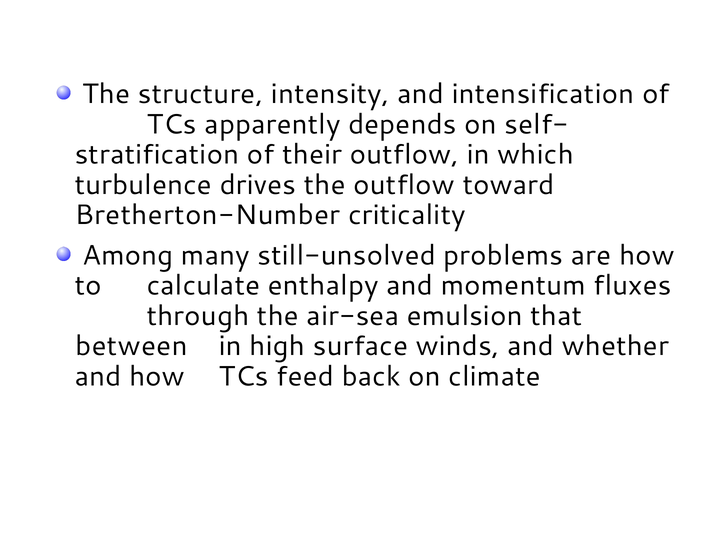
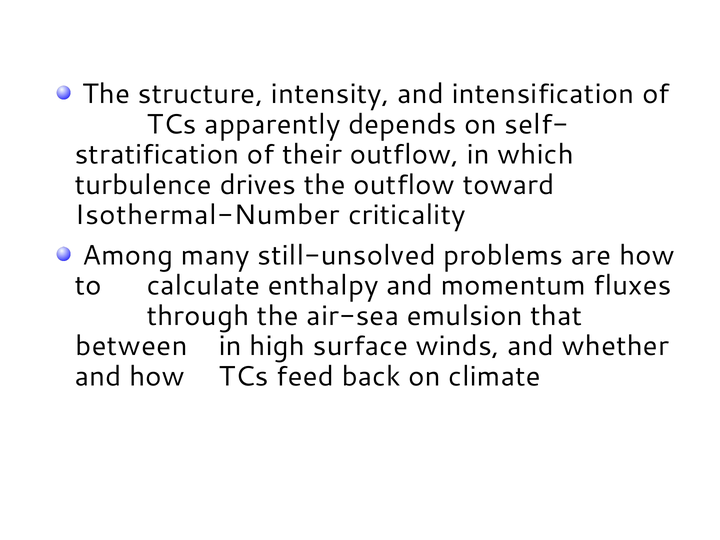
Bretherton-Number: Bretherton-Number -> Isothermal-Number
